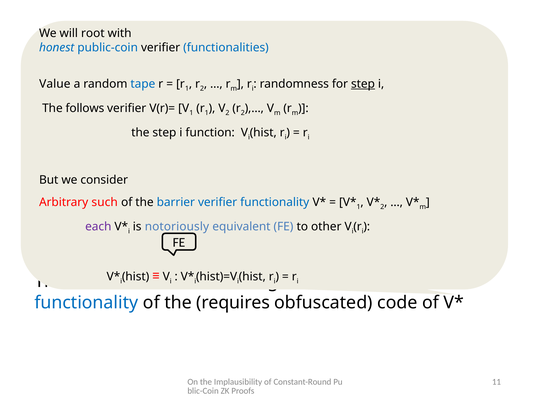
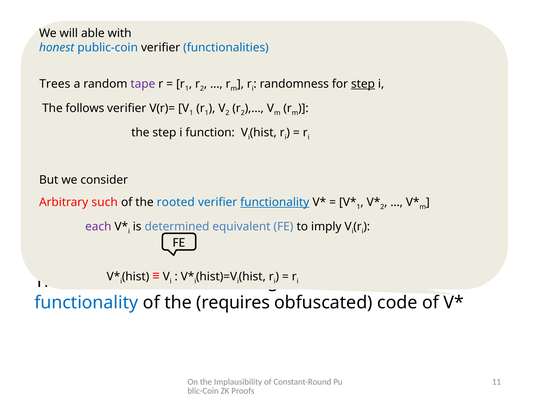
root: root -> able
Value: Value -> Trees
tape colour: blue -> purple
barrier: barrier -> rooted
functionality at (275, 202) underline: none -> present
notoriously: notoriously -> determined
other: other -> imply
